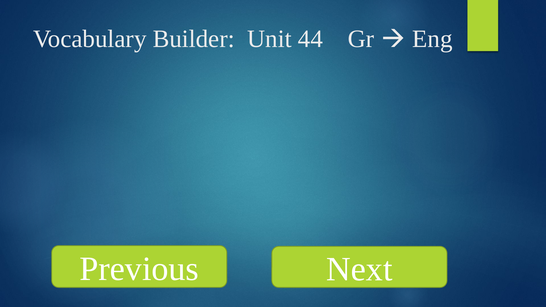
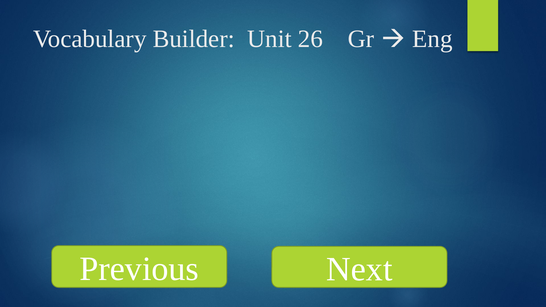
44: 44 -> 26
